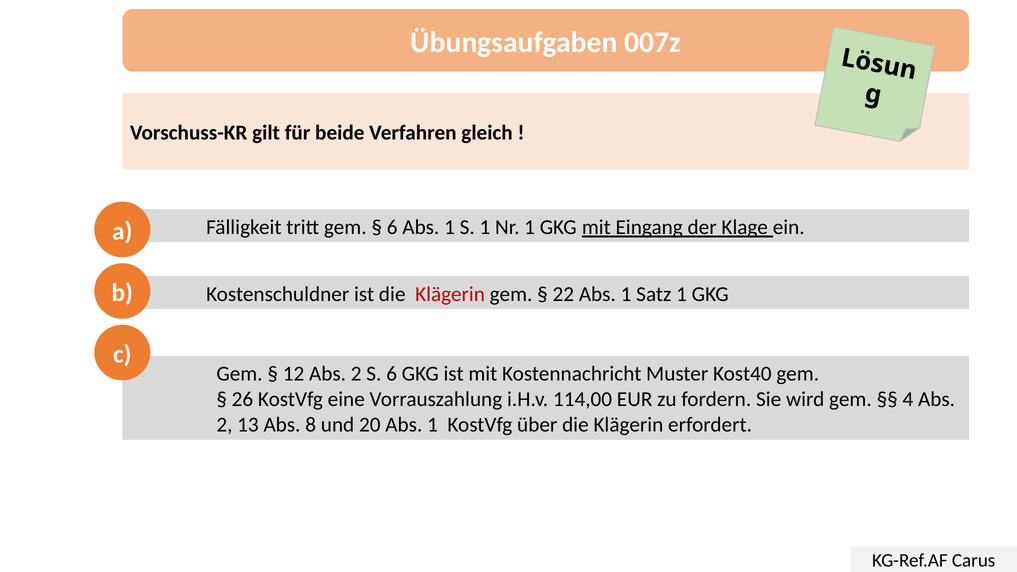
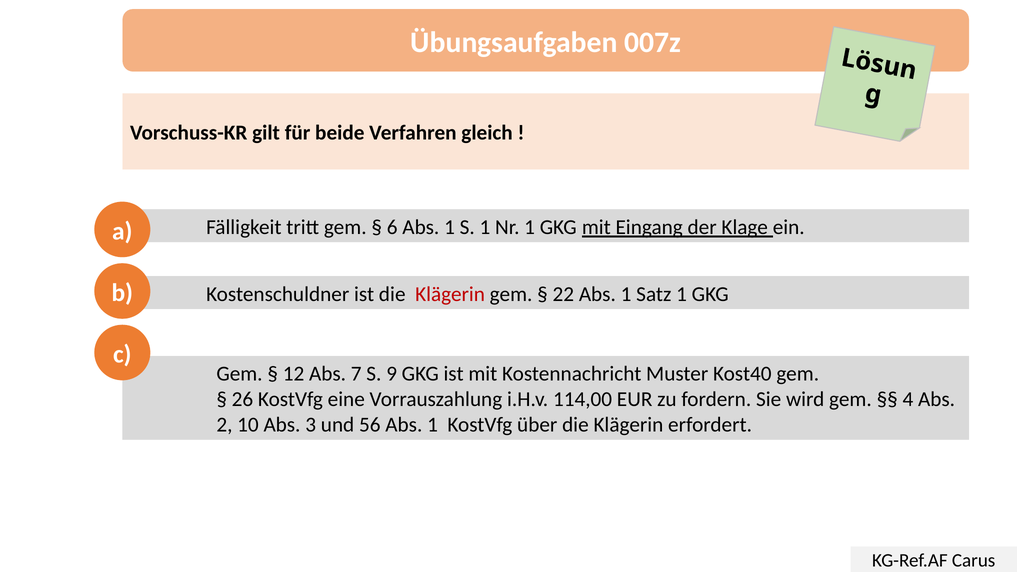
12 Abs 2: 2 -> 7
S 6: 6 -> 9
13: 13 -> 10
8: 8 -> 3
20: 20 -> 56
